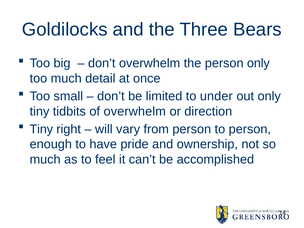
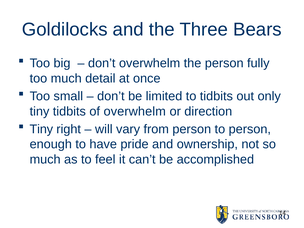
person only: only -> fully
to under: under -> tidbits
